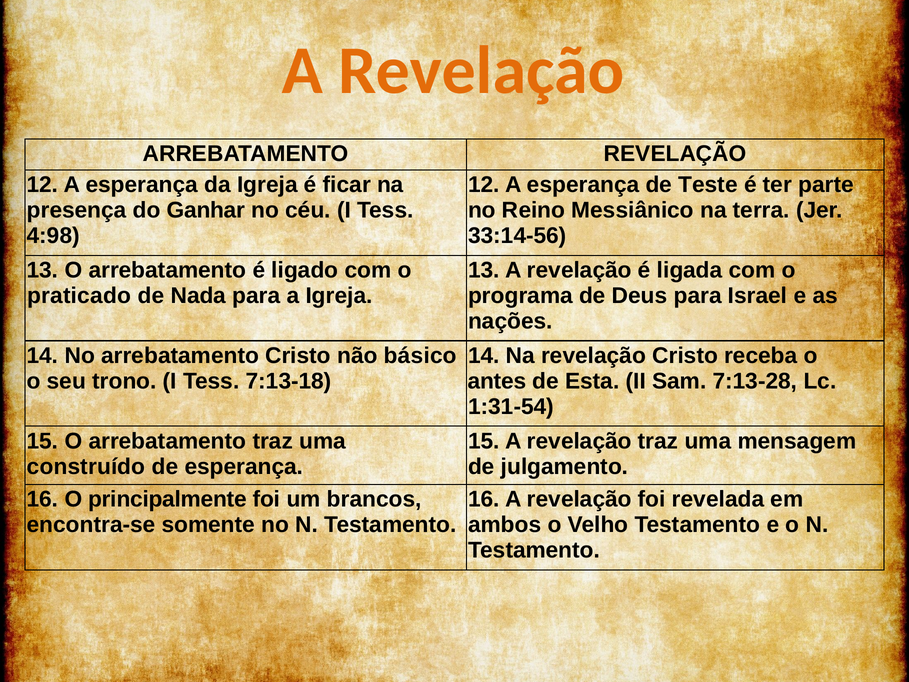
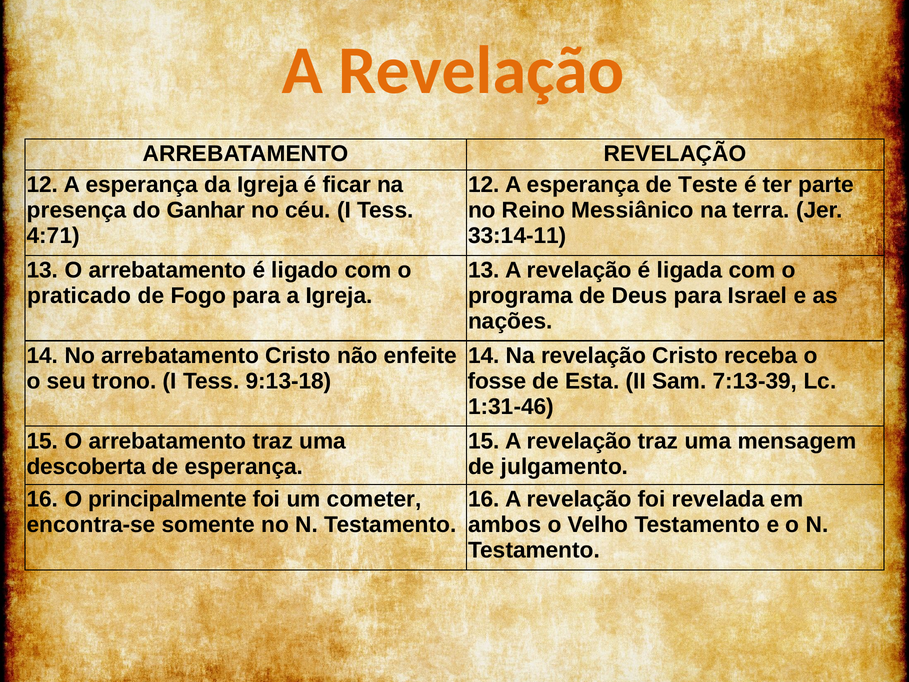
4:98: 4:98 -> 4:71
33:14-56: 33:14-56 -> 33:14-11
Nada: Nada -> Fogo
básico: básico -> enfeite
7:13-18: 7:13-18 -> 9:13-18
antes: antes -> fosse
7:13-28: 7:13-28 -> 7:13-39
1:31-54: 1:31-54 -> 1:31-46
construído: construído -> descoberta
brancos: brancos -> cometer
